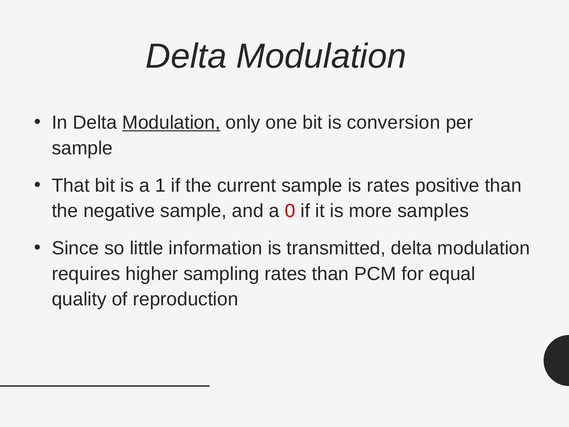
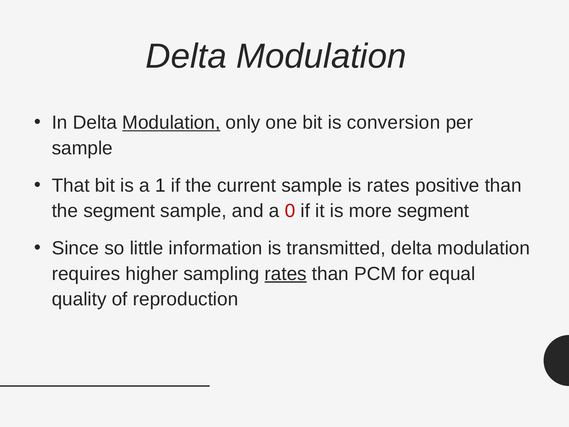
the negative: negative -> segment
more samples: samples -> segment
rates at (286, 274) underline: none -> present
